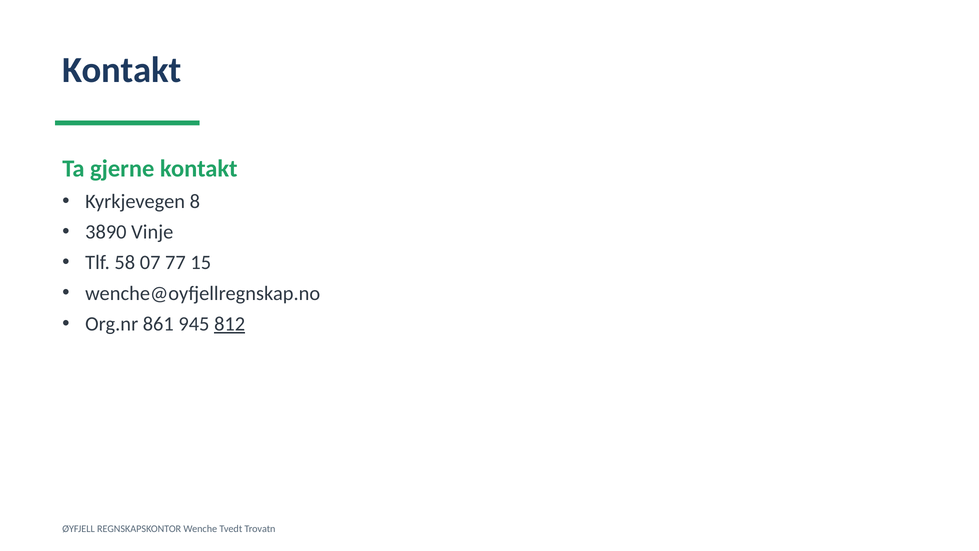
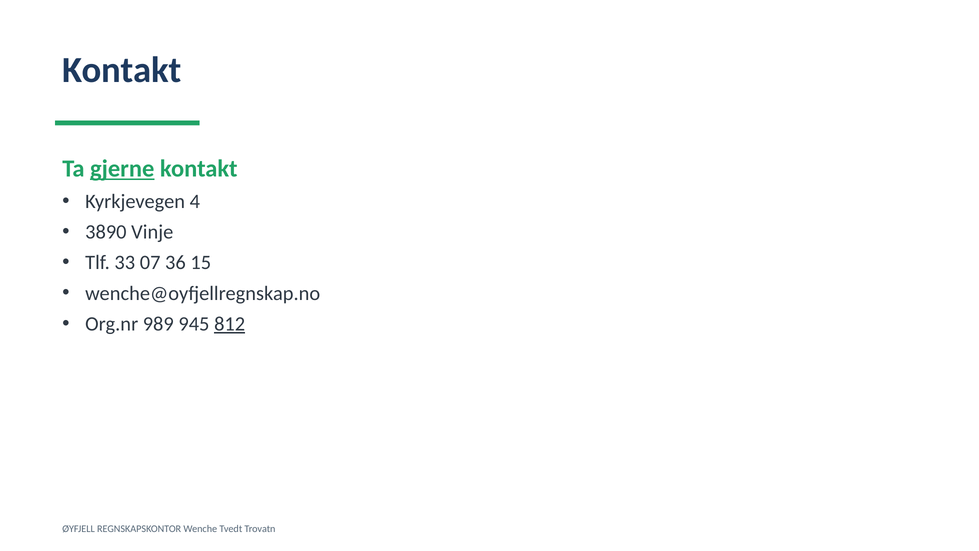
gjerne underline: none -> present
8: 8 -> 4
58: 58 -> 33
77: 77 -> 36
861: 861 -> 989
